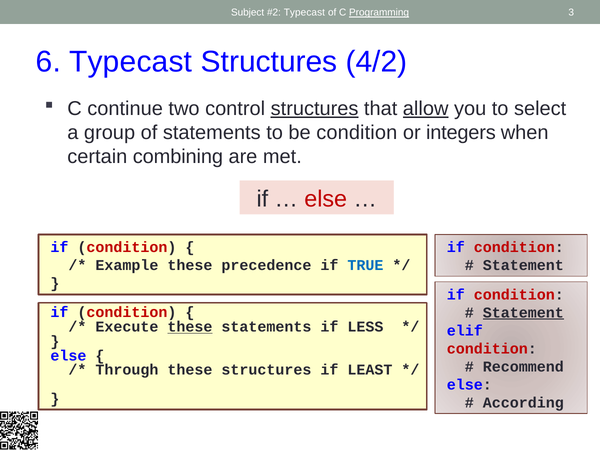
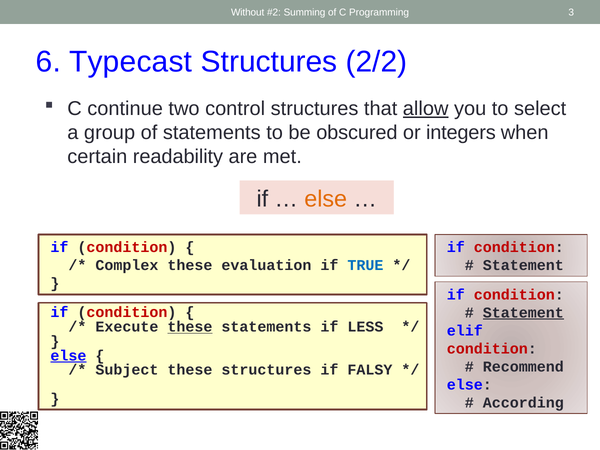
Subject: Subject -> Without
Typecast at (304, 13): Typecast -> Summing
Programming underline: present -> none
4/2: 4/2 -> 2/2
structures at (315, 109) underline: present -> none
be condition: condition -> obscured
combining: combining -> readability
else at (326, 199) colour: red -> orange
Example: Example -> Complex
precedence: precedence -> evaluation
else at (68, 356) underline: none -> present
Through: Through -> Subject
LEAST: LEAST -> FALSY
